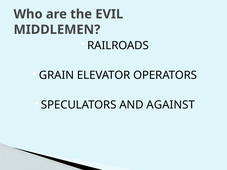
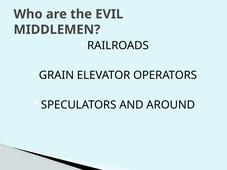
AGAINST: AGAINST -> AROUND
